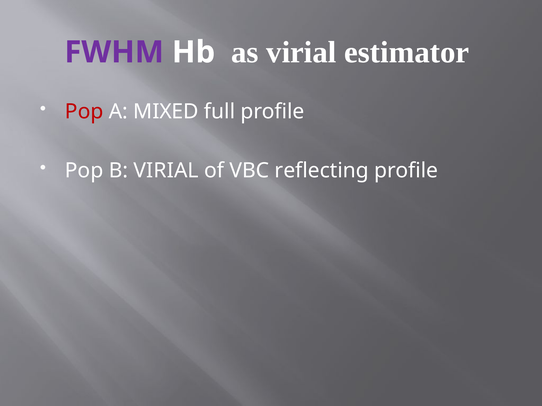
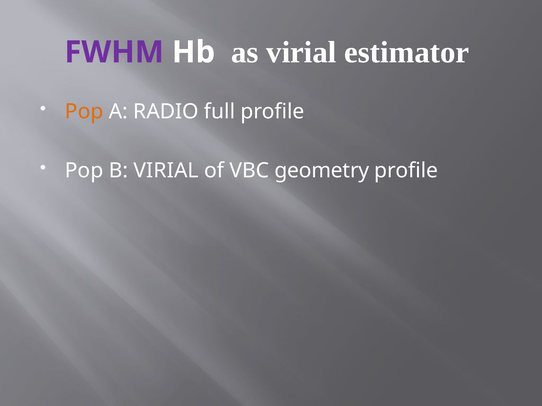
Pop at (84, 112) colour: red -> orange
MIXED: MIXED -> RADIO
reflecting: reflecting -> geometry
